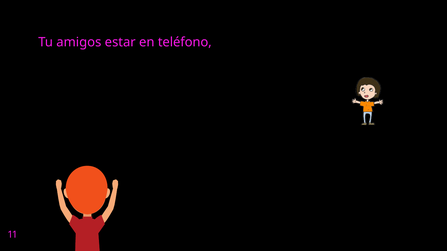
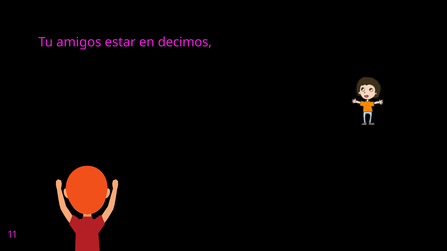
teléfono: teléfono -> decimos
